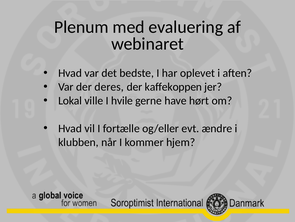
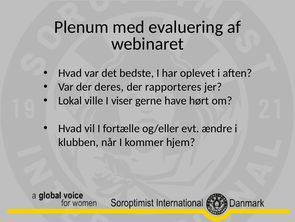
kaffekoppen: kaffekoppen -> rapporteres
hvile: hvile -> viser
